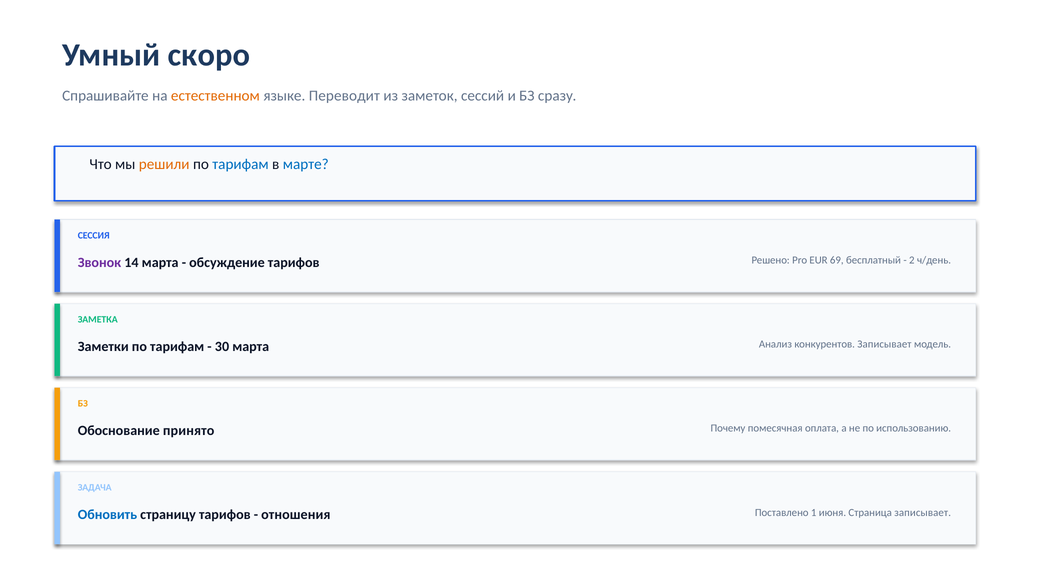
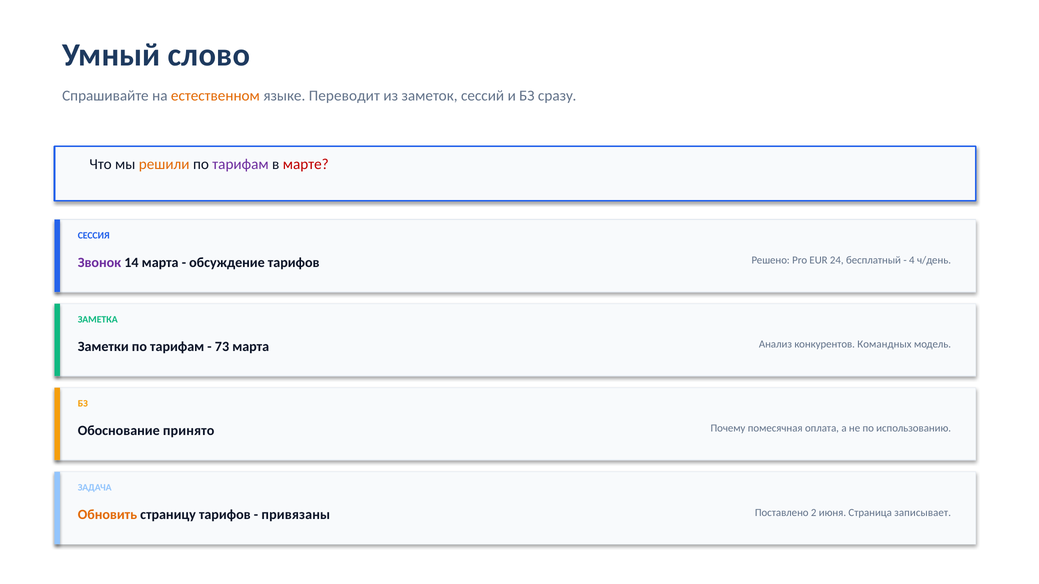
скоро: скоро -> слово
тарифам at (241, 164) colour: blue -> purple
марте colour: blue -> red
69: 69 -> 24
2: 2 -> 4
30: 30 -> 73
конкурентов Записывает: Записывает -> Командных
Обновить colour: blue -> orange
отношения: отношения -> привязаны
1: 1 -> 2
